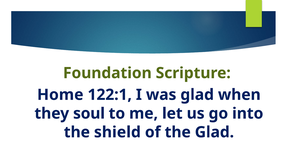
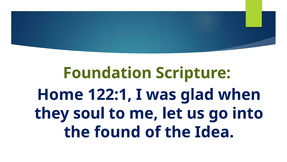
shield: shield -> found
the Glad: Glad -> Idea
